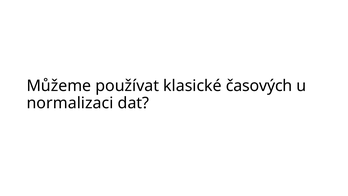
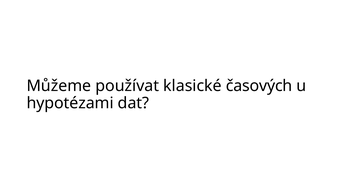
normalizaci: normalizaci -> hypotézami
